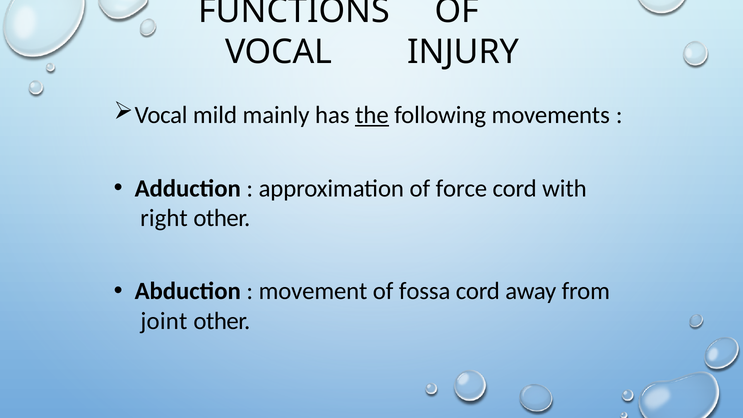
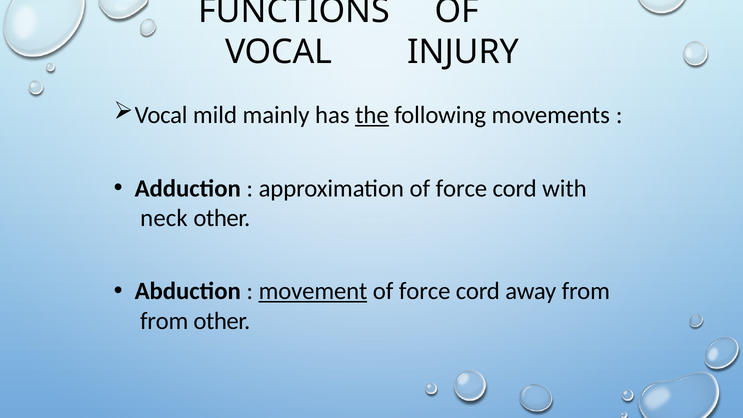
right: right -> neck
movement underline: none -> present
fossa at (425, 291): fossa -> force
joint at (164, 321): joint -> from
